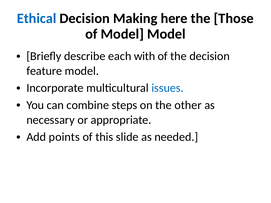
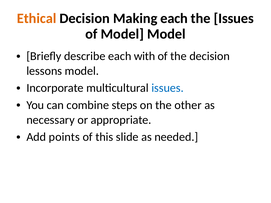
Ethical colour: blue -> orange
Making here: here -> each
the Those: Those -> Issues
feature: feature -> lessons
